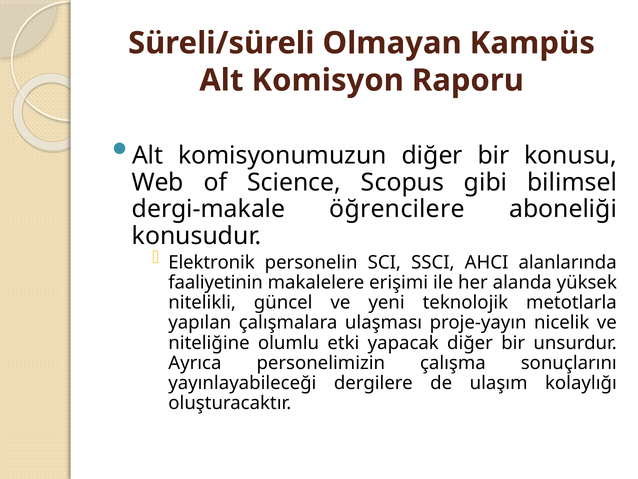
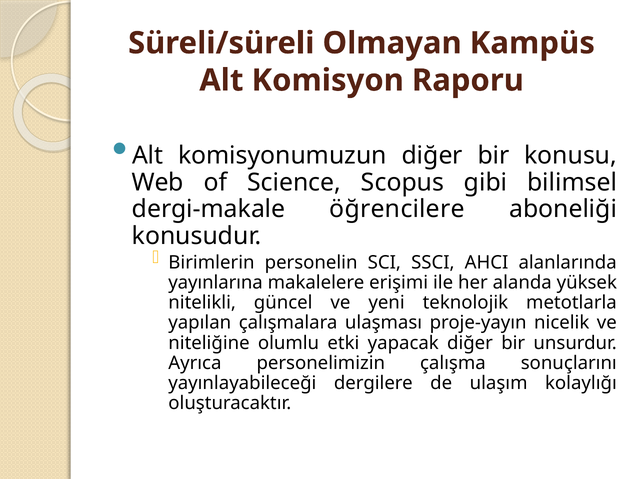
Elektronik: Elektronik -> Birimlerin
faaliyetinin: faaliyetinin -> yayınlarına
